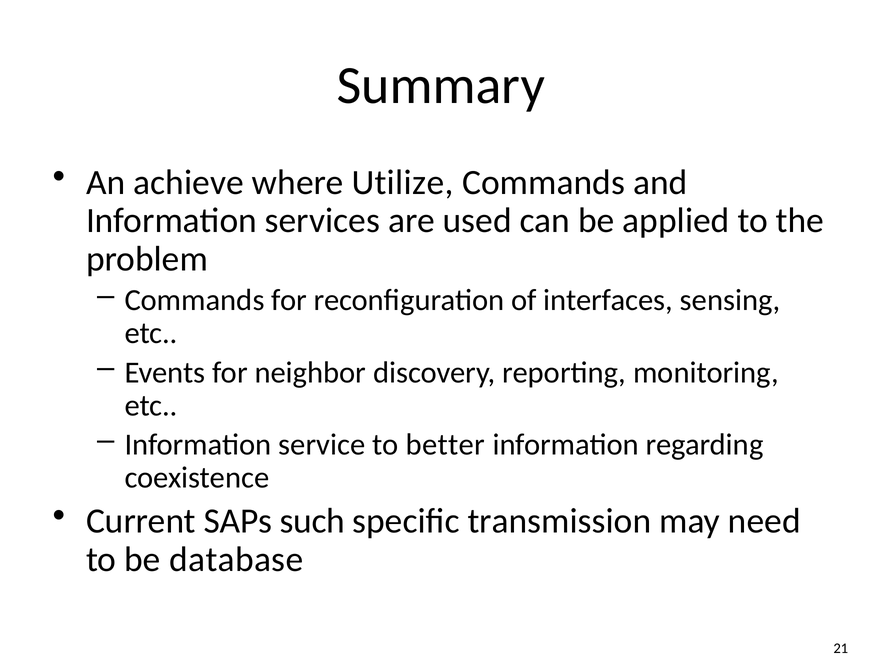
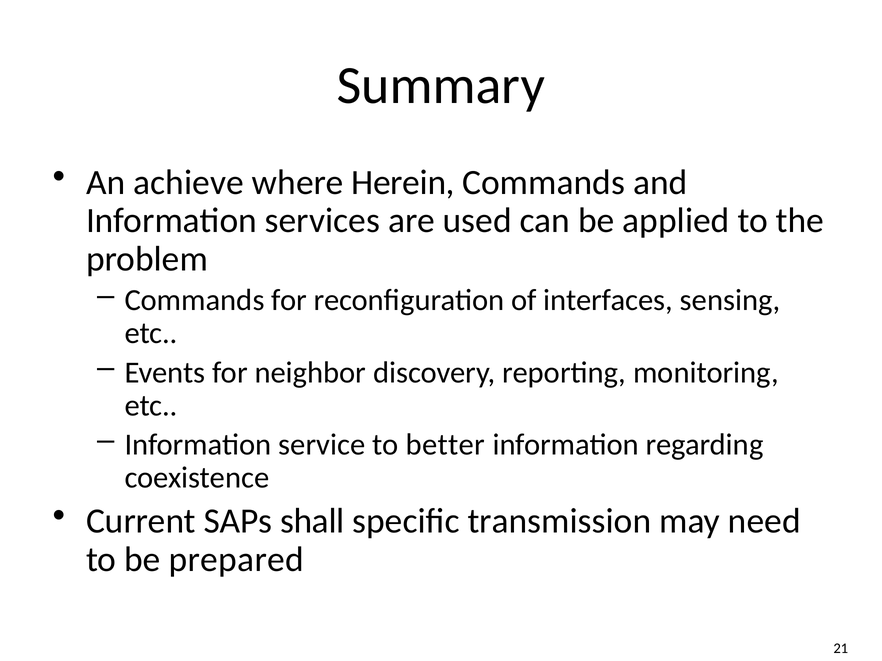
Utilize: Utilize -> Herein
such: such -> shall
database: database -> prepared
